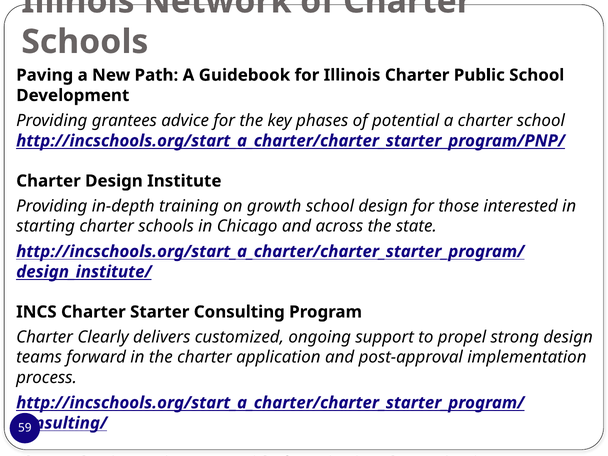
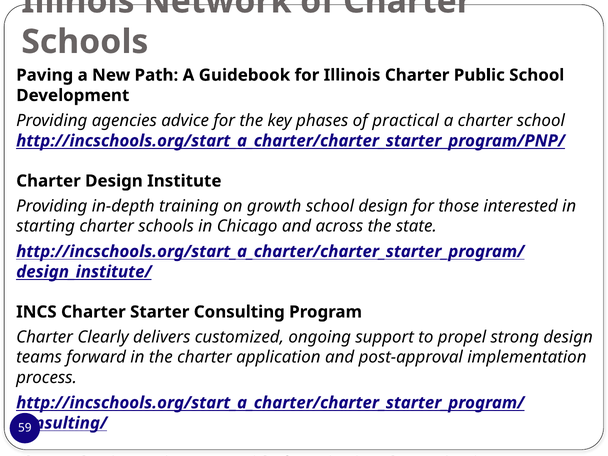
grantees: grantees -> agencies
potential: potential -> practical
